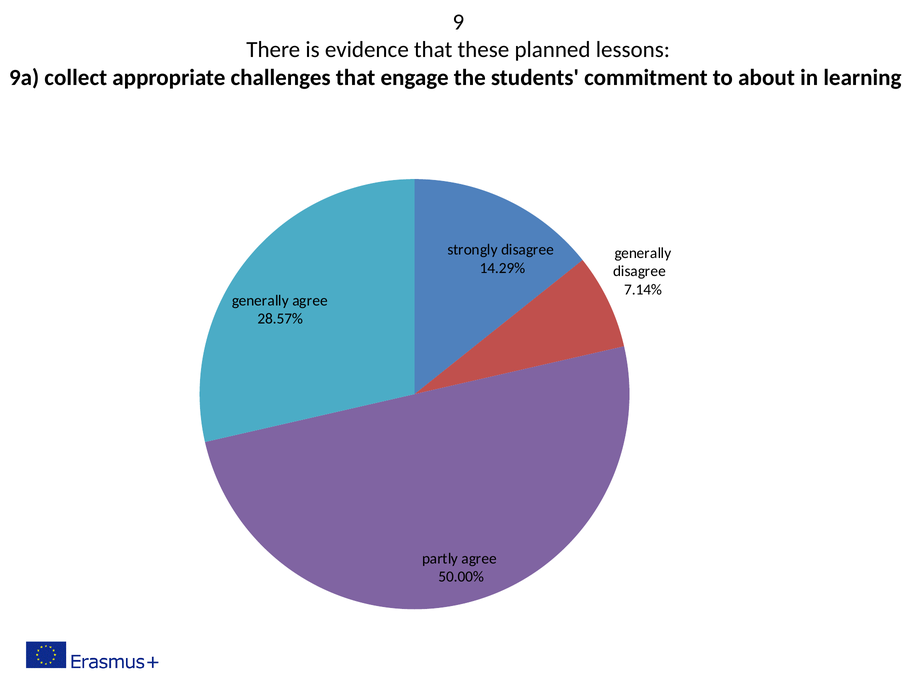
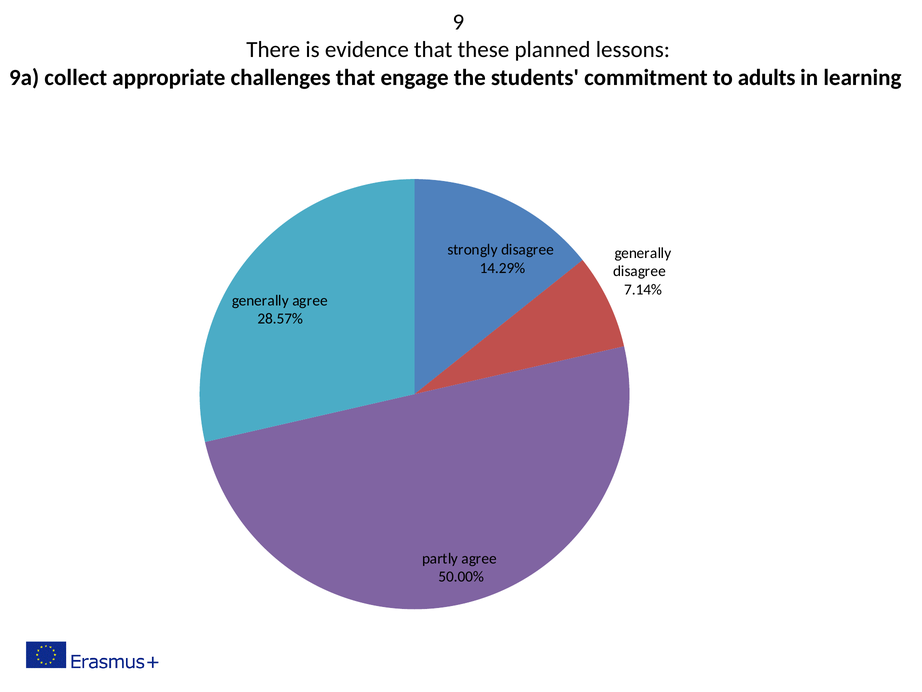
about: about -> adults
